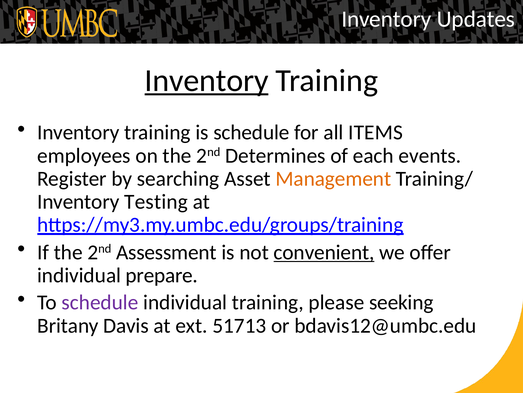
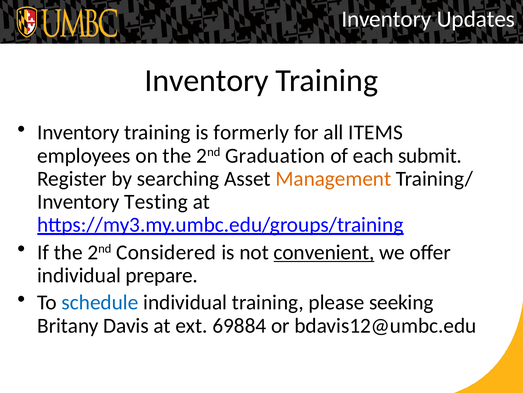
Inventory at (207, 80) underline: present -> none
is schedule: schedule -> formerly
Determines: Determines -> Graduation
events: events -> submit
Assessment: Assessment -> Considered
schedule at (100, 302) colour: purple -> blue
51713: 51713 -> 69884
